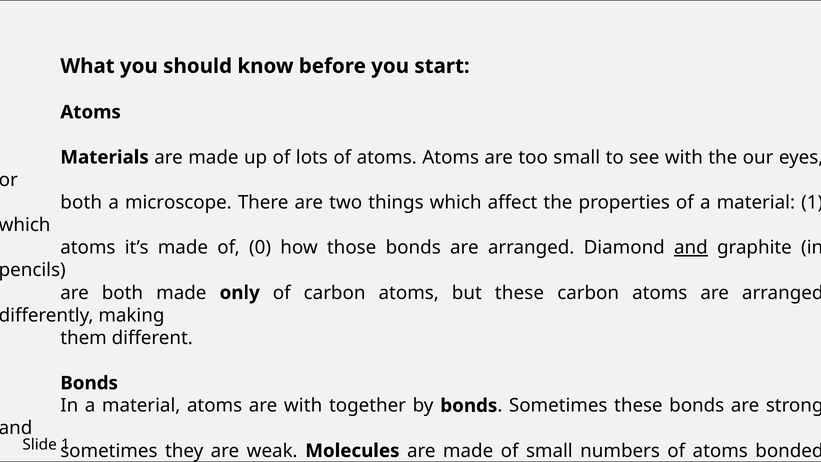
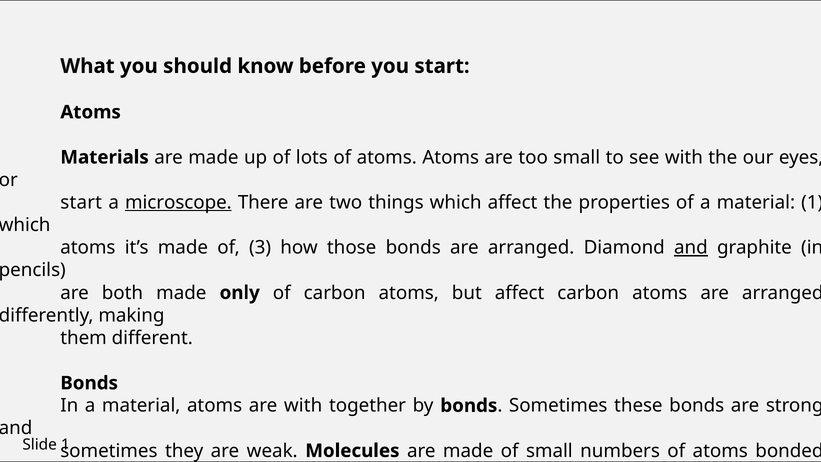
both at (81, 202): both -> start
microscope underline: none -> present
0: 0 -> 3
but these: these -> affect
